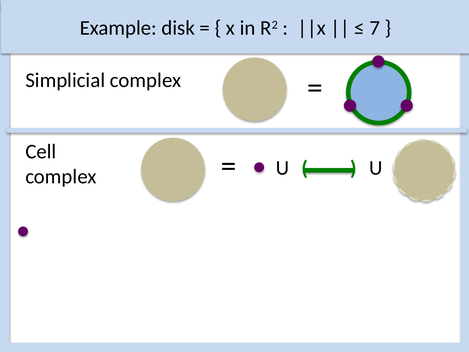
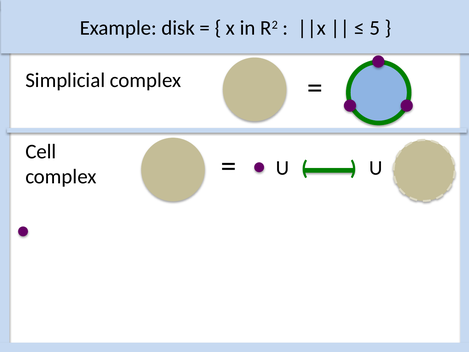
7: 7 -> 5
